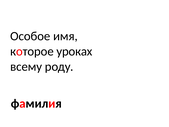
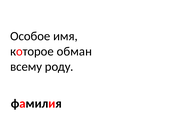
уроках: уроках -> обман
